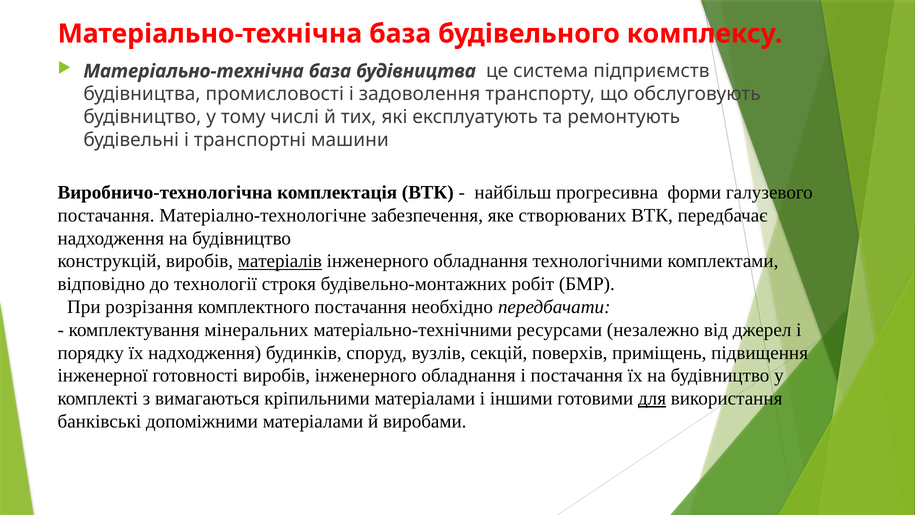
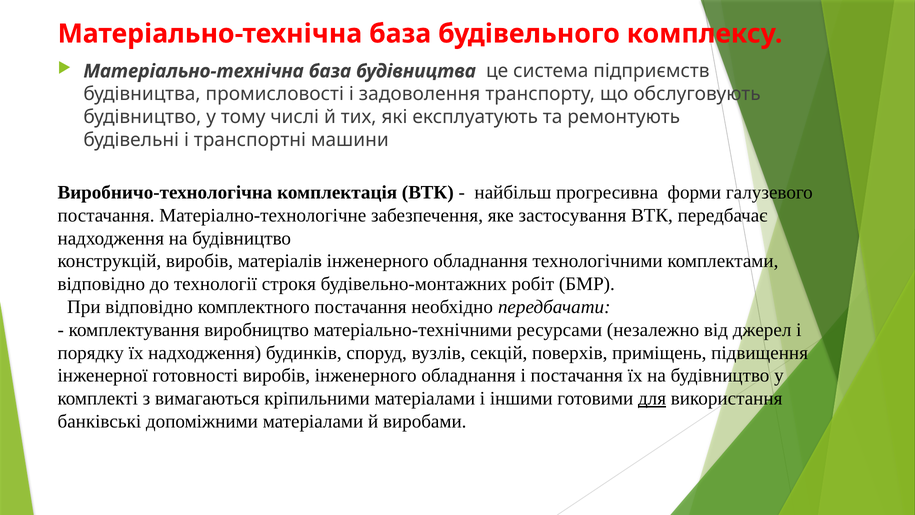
створюваних: створюваних -> застосування
матеріалів underline: present -> none
При розрізання: розрізання -> відповідно
мінеральних: мінеральних -> виробництво
